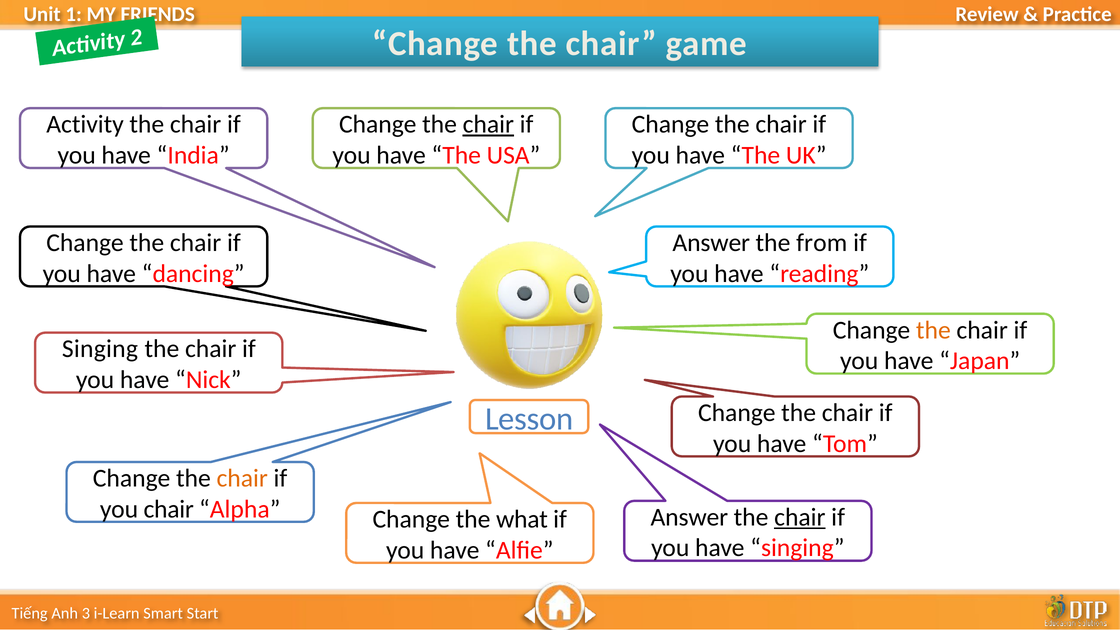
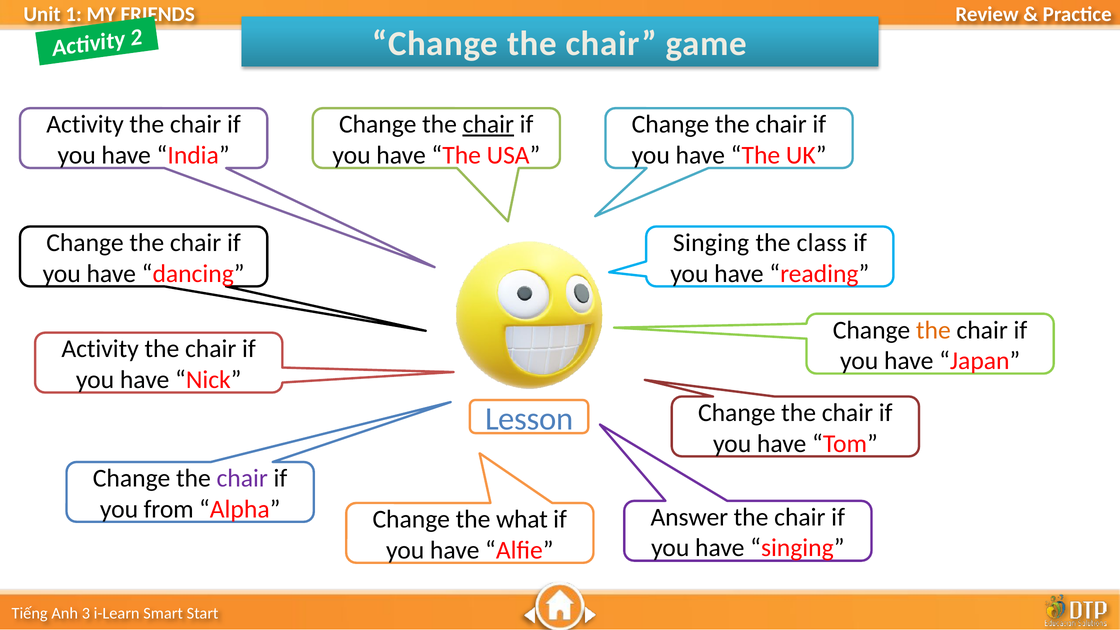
Answer at (711, 243): Answer -> Singing
from: from -> class
Singing at (100, 349): Singing -> Activity
chair at (242, 478) colour: orange -> purple
you chair: chair -> from
chair at (800, 517) underline: present -> none
